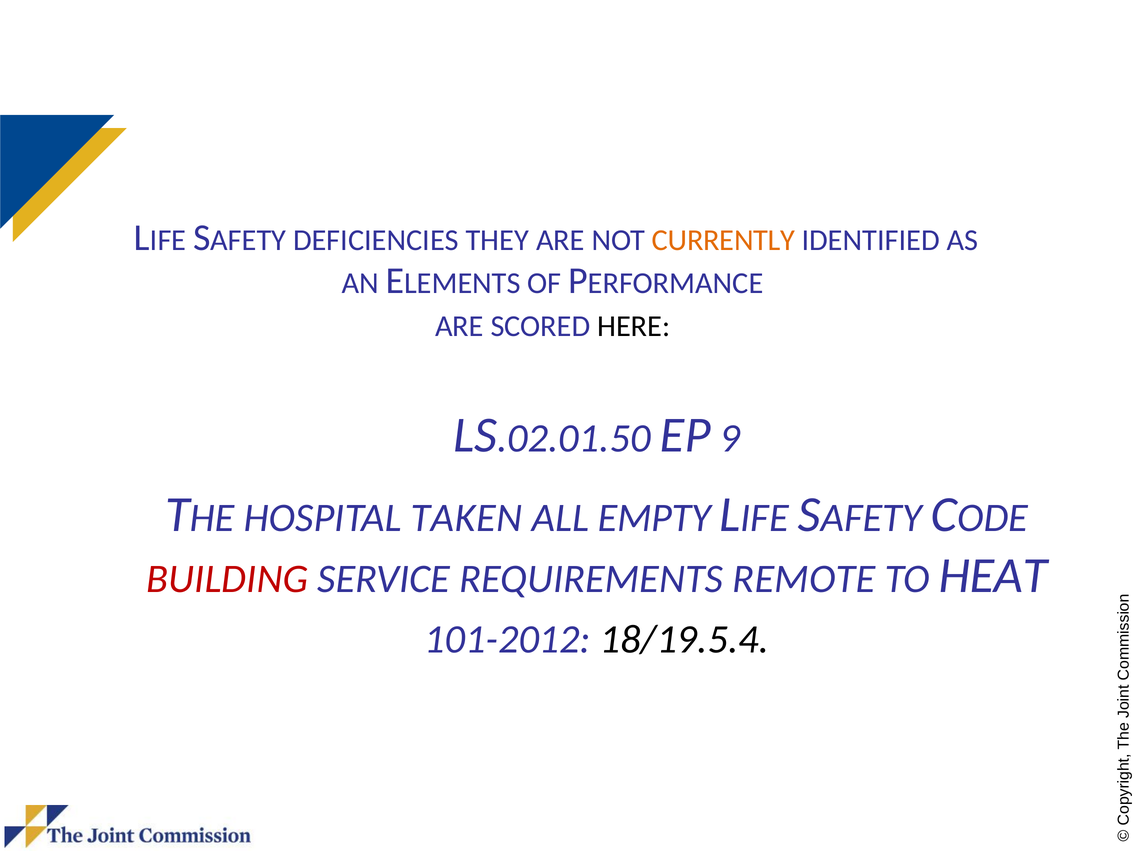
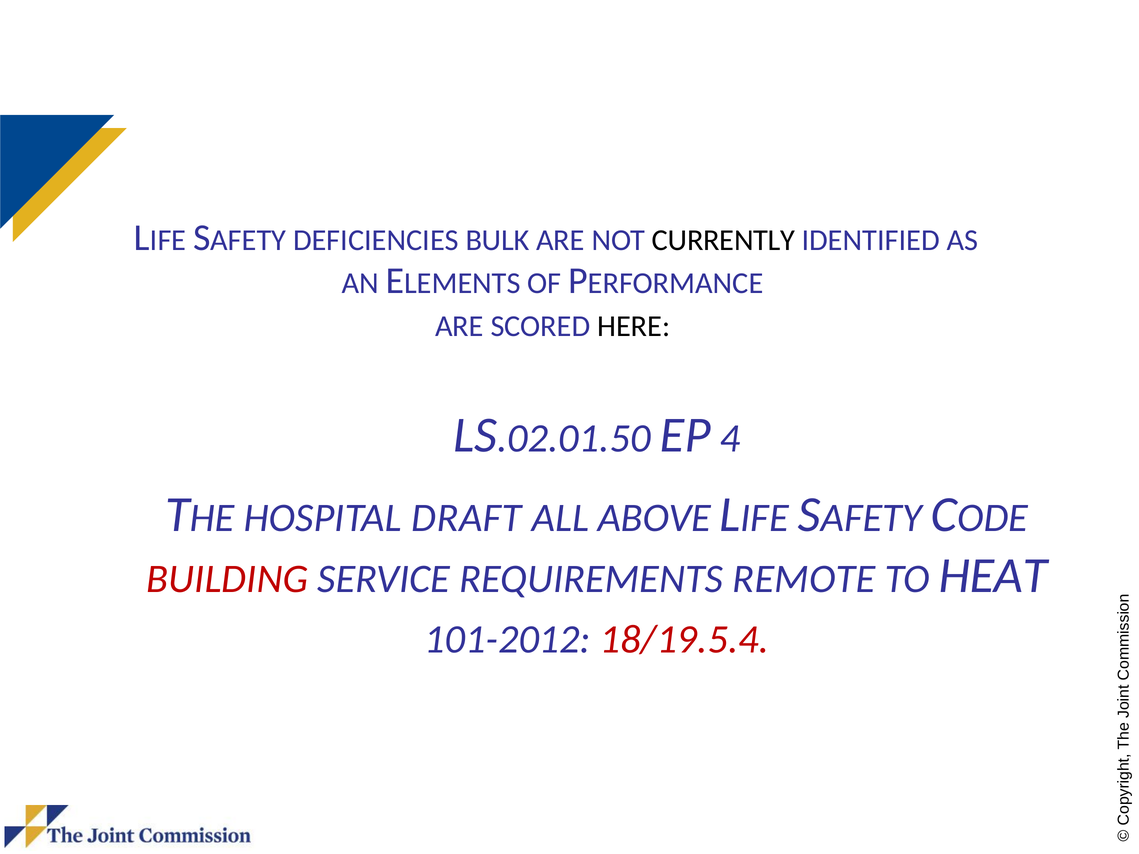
THEY: THEY -> BULK
CURRENTLY colour: orange -> black
9: 9 -> 4
TAKEN: TAKEN -> DRAFT
EMPTY: EMPTY -> ABOVE
18/19.5.4 colour: black -> red
